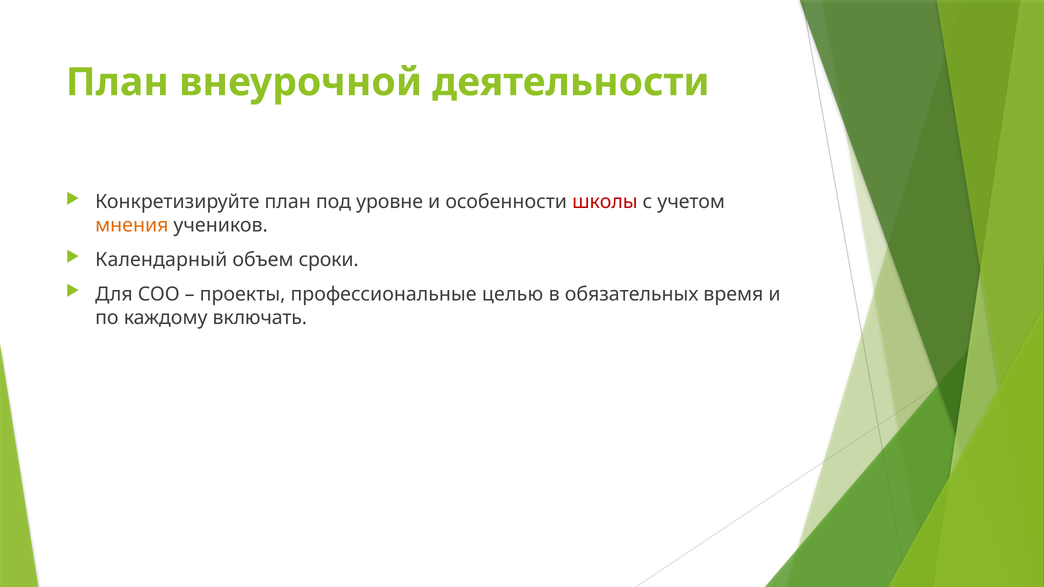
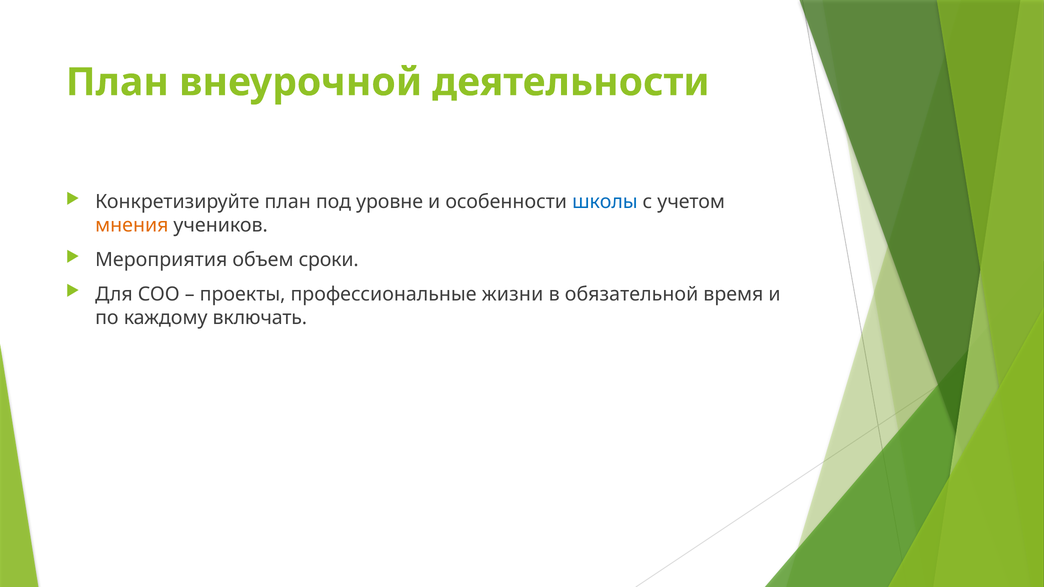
школы colour: red -> blue
Календарный: Календарный -> Мероприятия
целью: целью -> жизни
обязательных: обязательных -> обязательной
